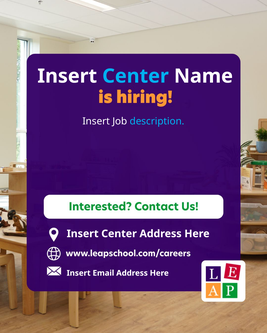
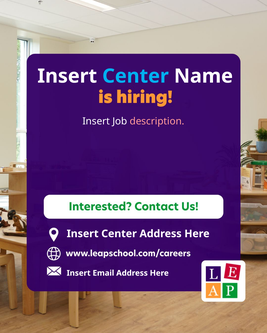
description colour: light blue -> pink
